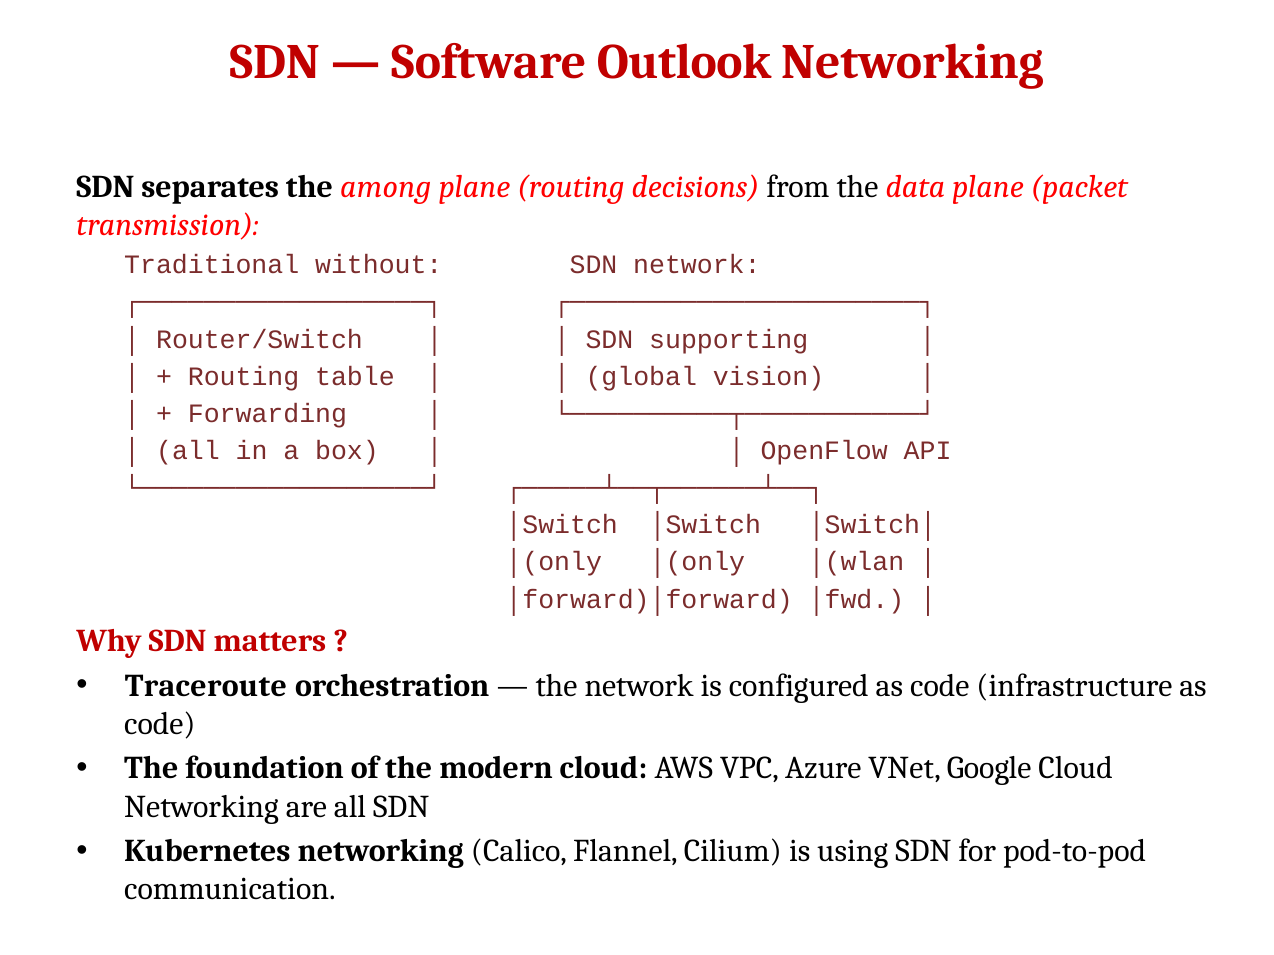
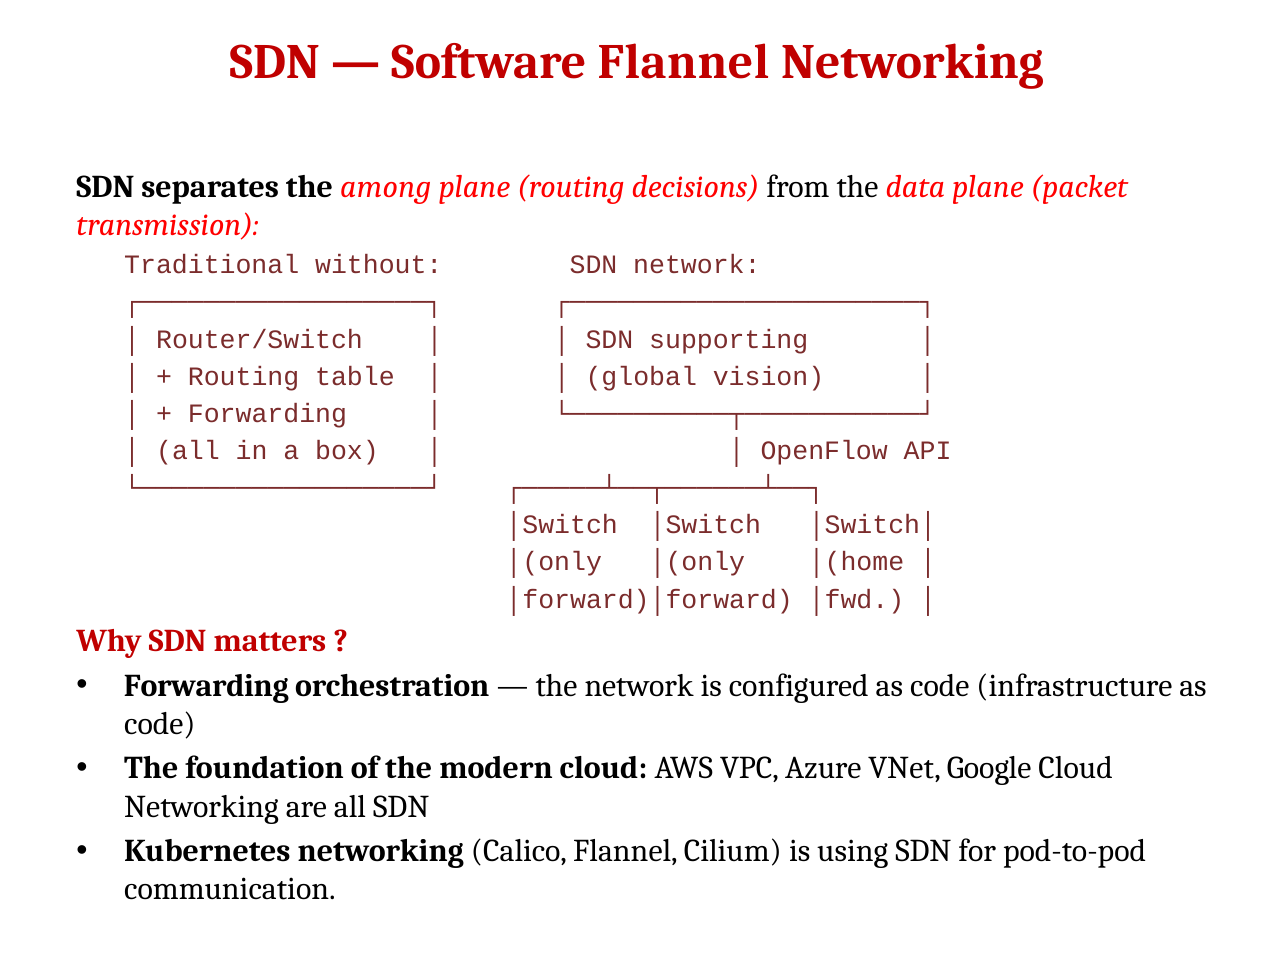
Software Outlook: Outlook -> Flannel
│(wlan: │(wlan -> │(home
Traceroute at (206, 686): Traceroute -> Forwarding
